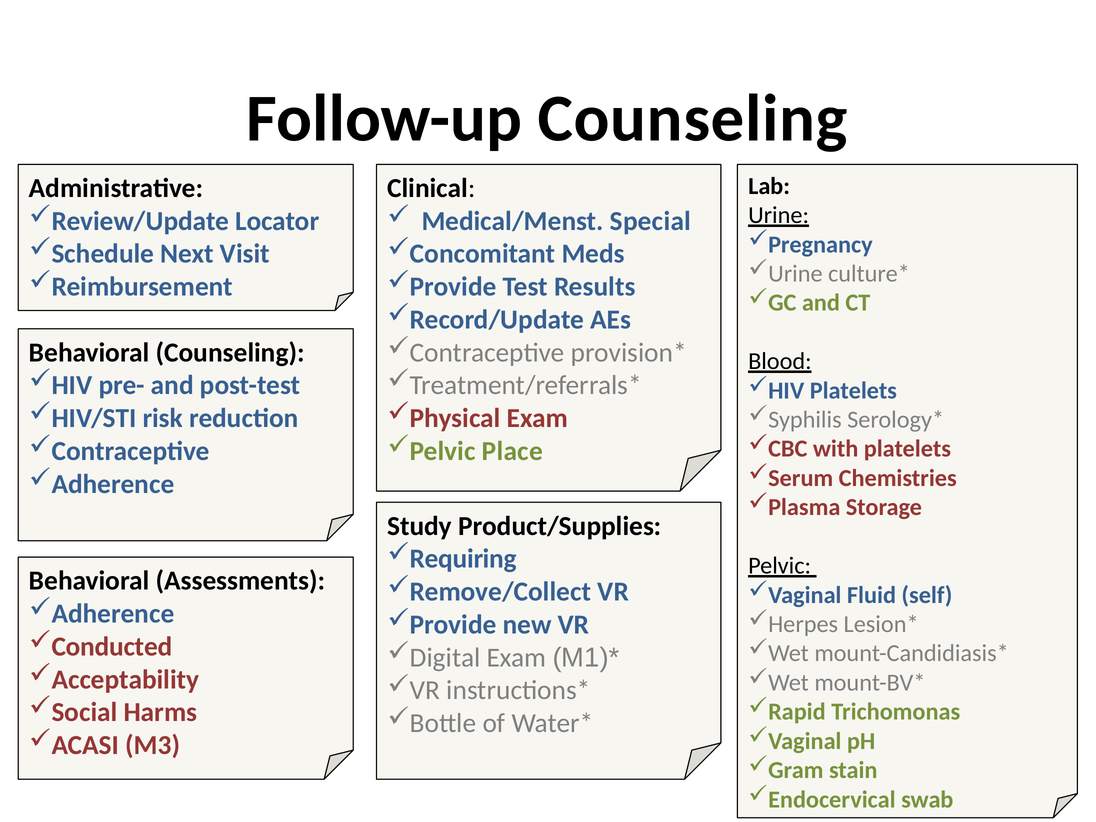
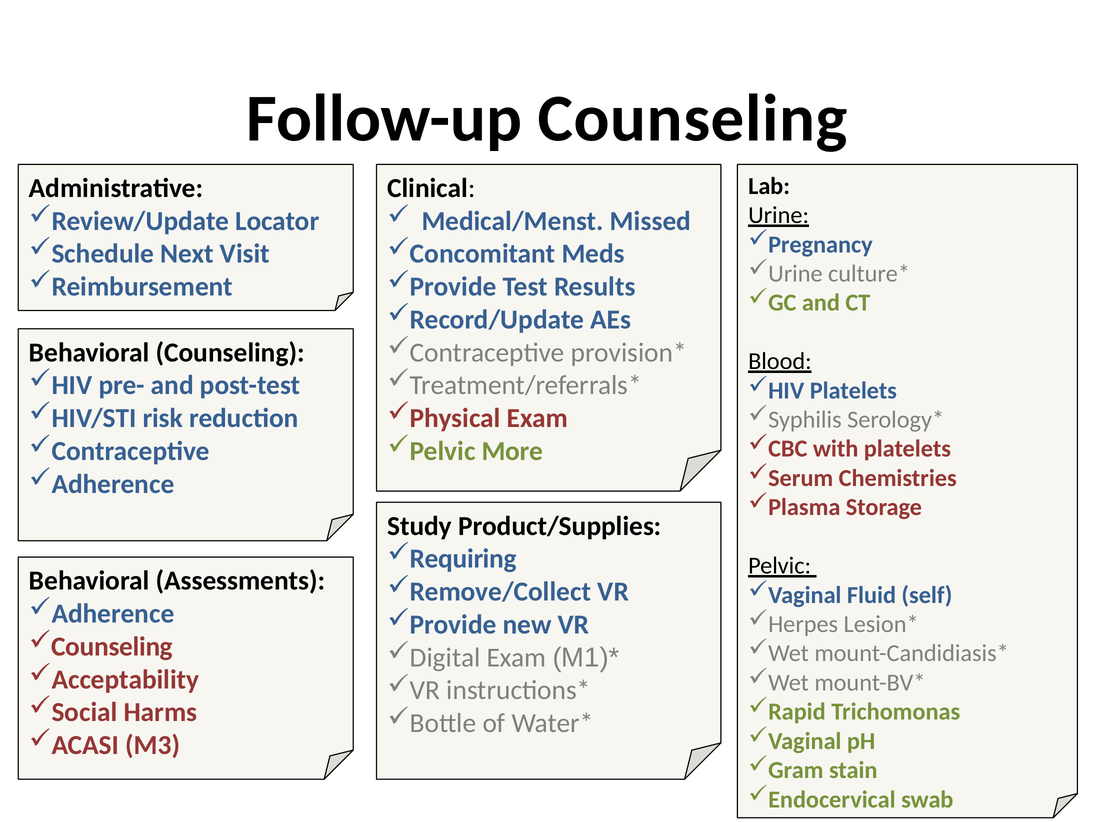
Special: Special -> Missed
Place: Place -> More
Conducted at (112, 647): Conducted -> Counseling
